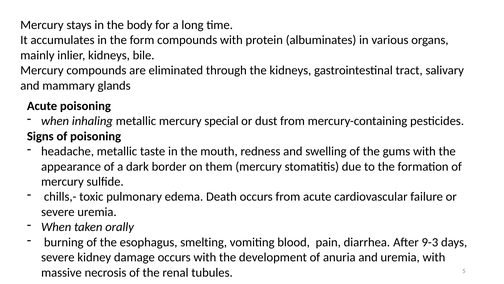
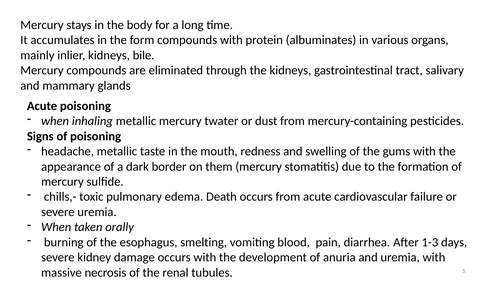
special: special -> twater
9-3: 9-3 -> 1-3
